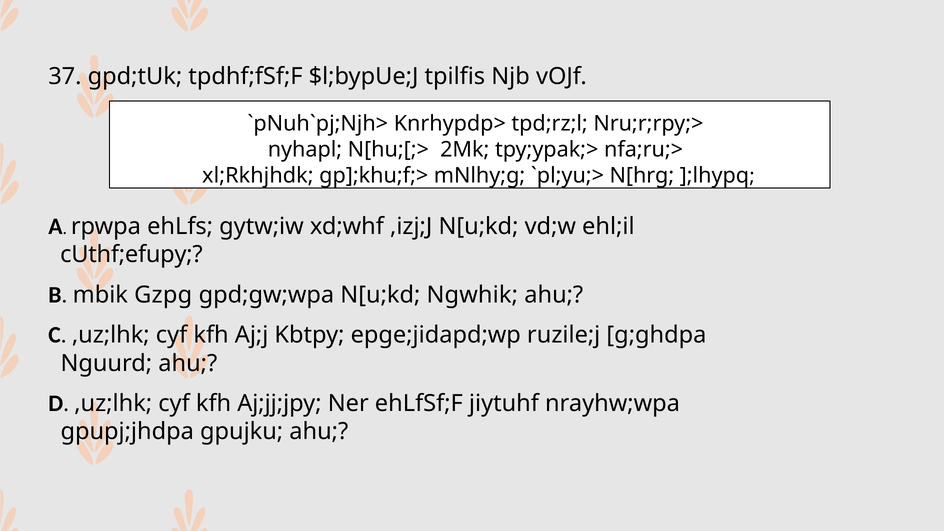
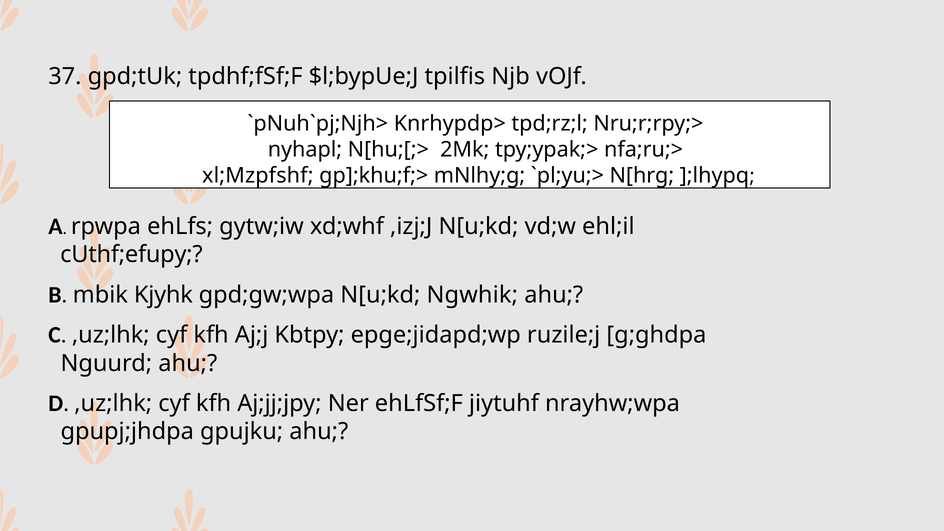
xl;Rkhjhdk: xl;Rkhjhdk -> xl;Mzpfshf
Gzpg: Gzpg -> Kjyhk
